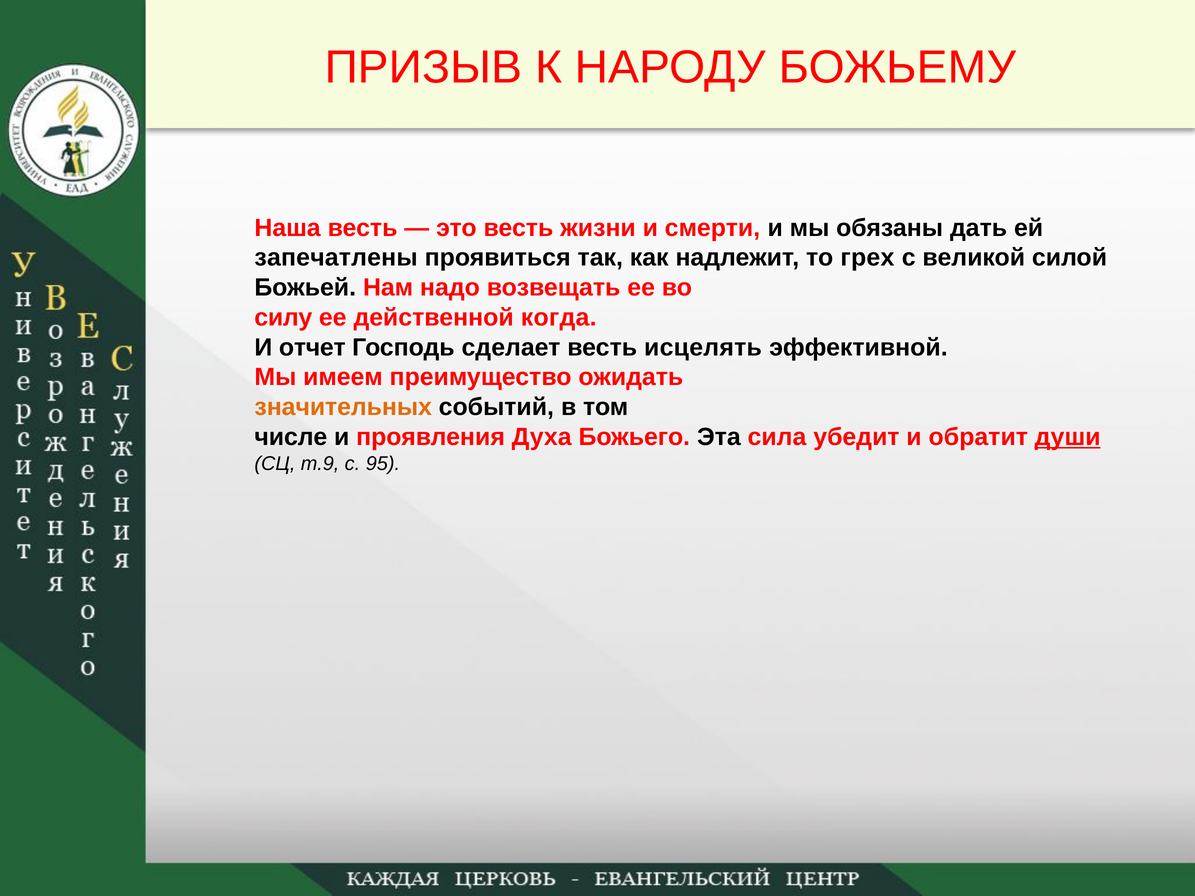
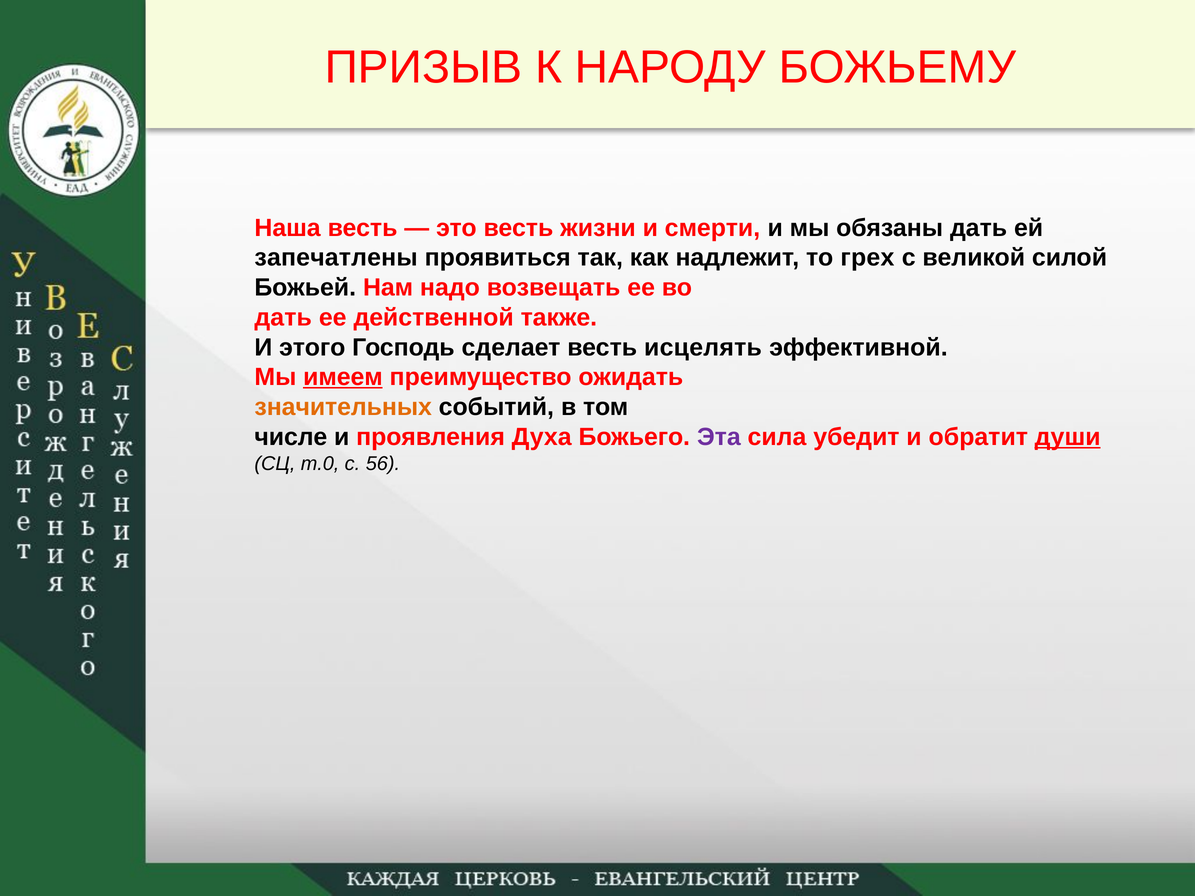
силу at (283, 318): силу -> дать
когда: когда -> также
отчет: отчет -> этого
имеем underline: none -> present
Эта colour: black -> purple
т.9: т.9 -> т.0
95: 95 -> 56
